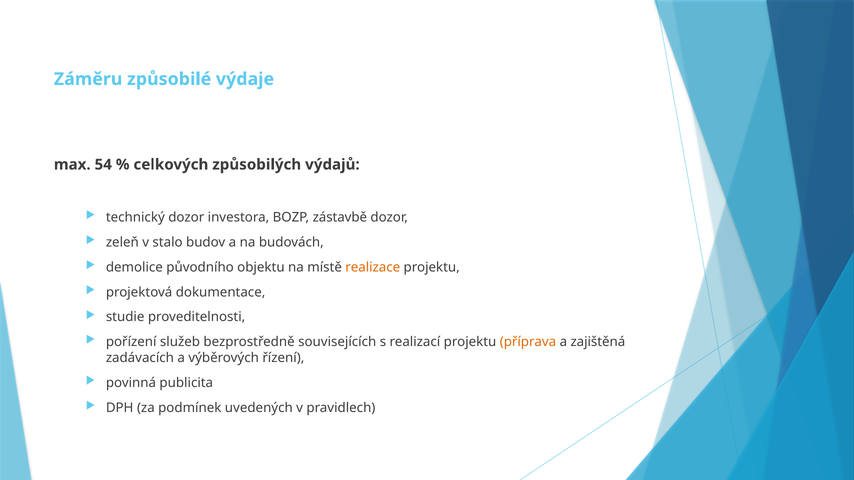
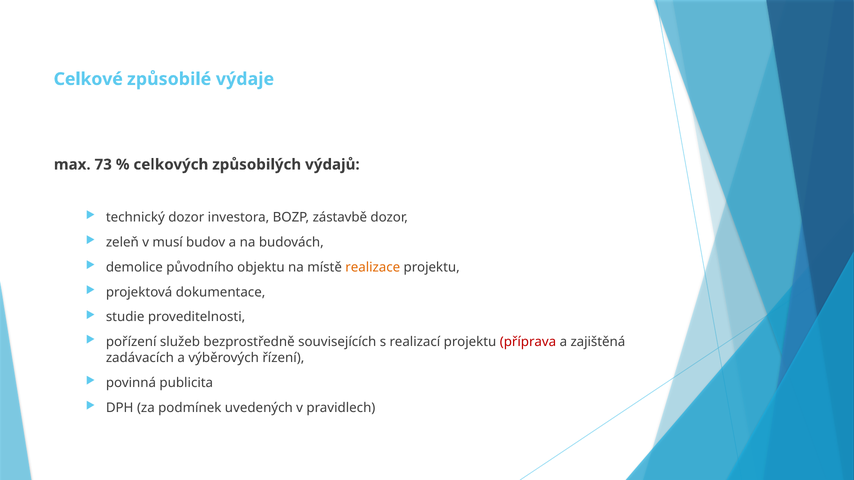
Záměru: Záměru -> Celkové
54: 54 -> 73
stalo: stalo -> musí
příprava colour: orange -> red
